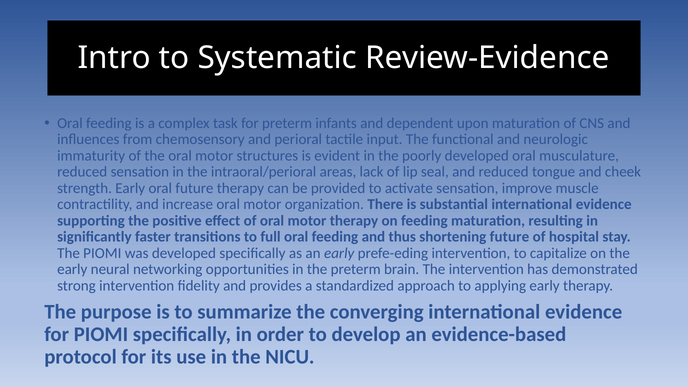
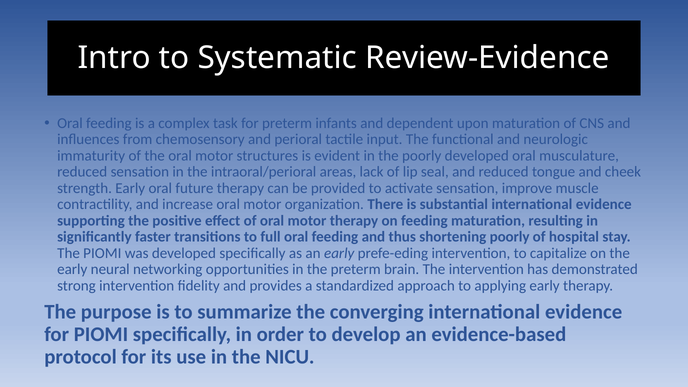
shortening future: future -> poorly
